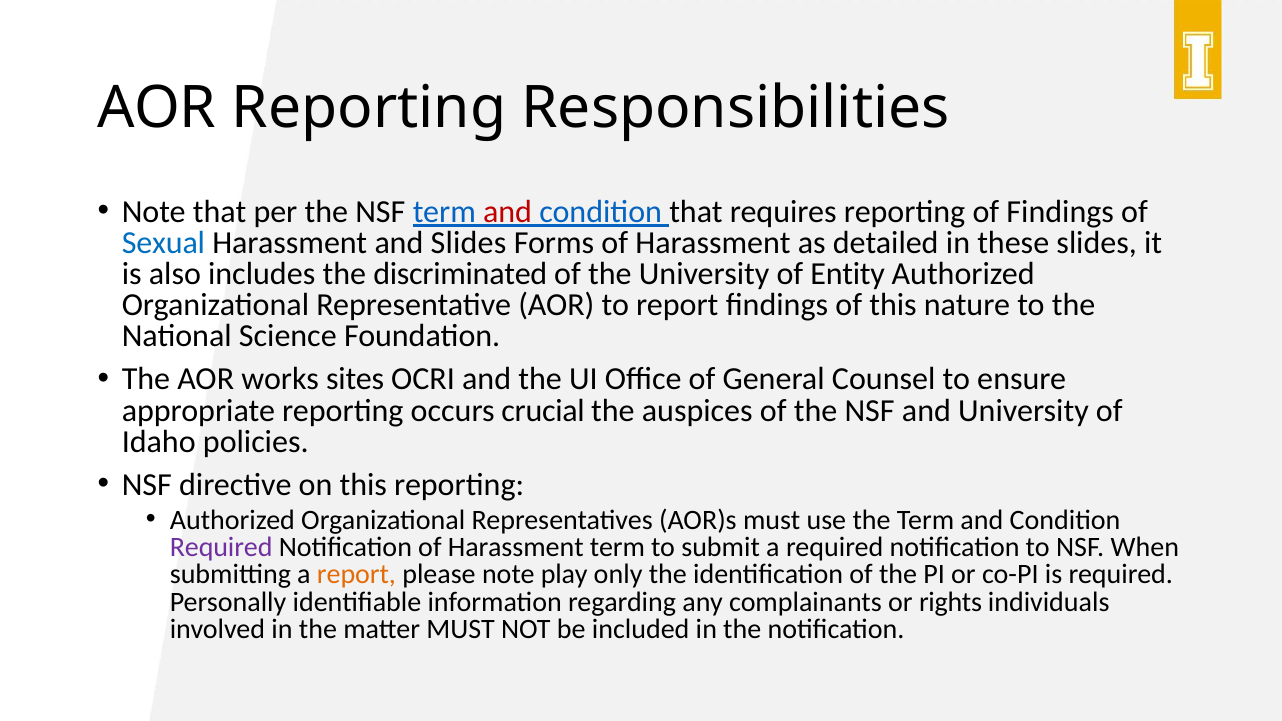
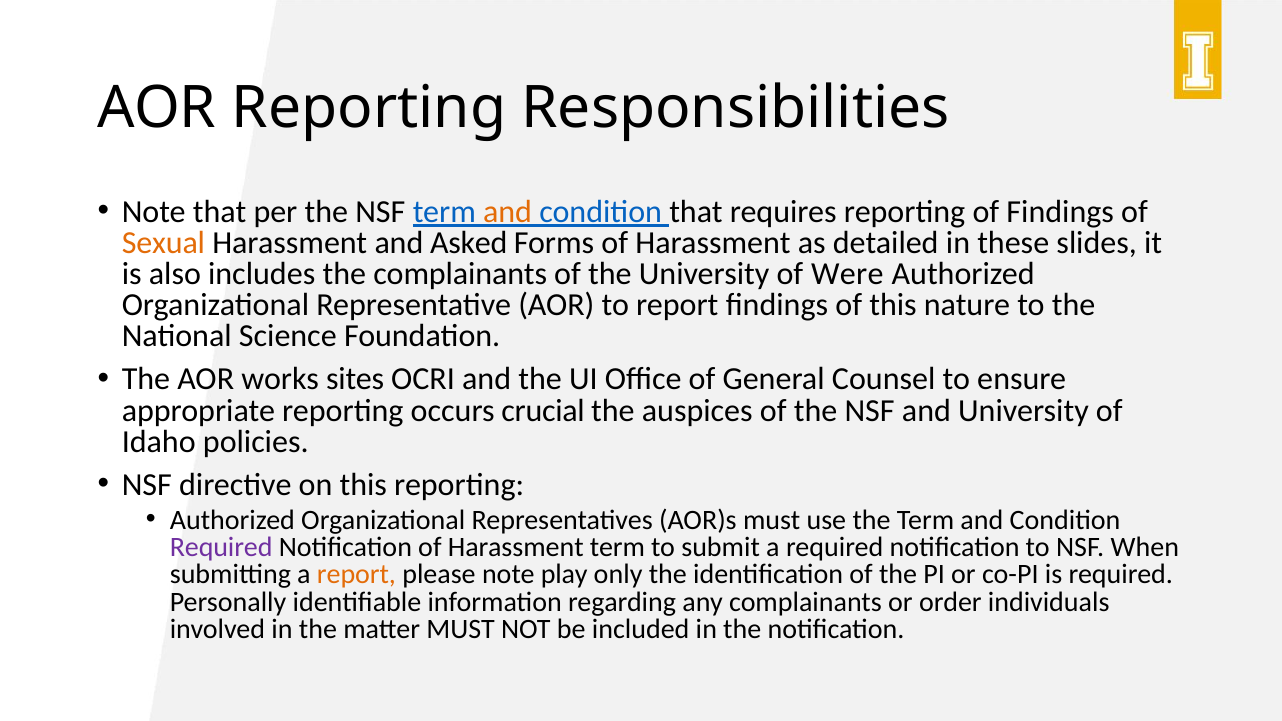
and at (508, 212) colour: red -> orange
Sexual colour: blue -> orange
and Slides: Slides -> Asked
the discriminated: discriminated -> complainants
Entity: Entity -> Were
rights: rights -> order
